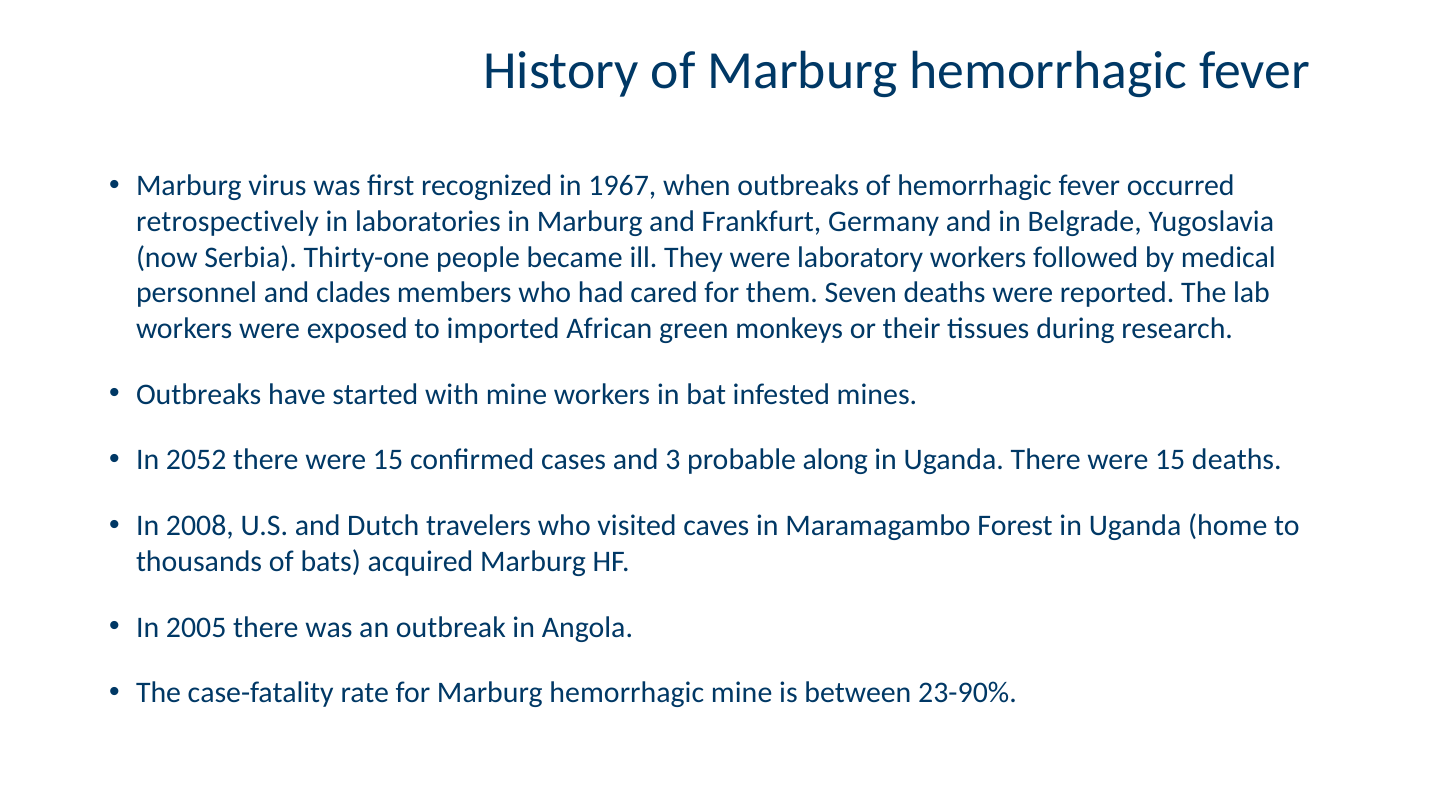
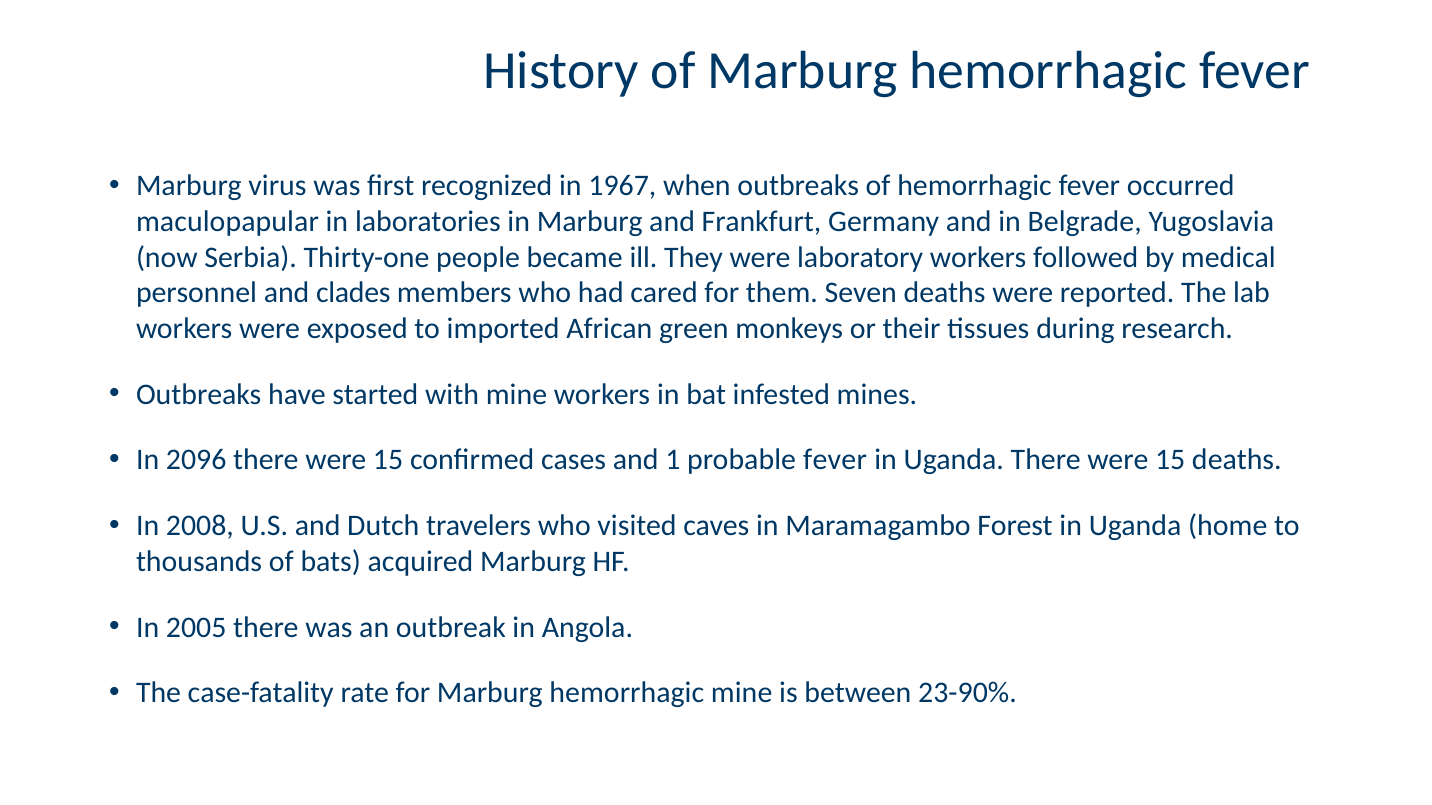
retrospectively: retrospectively -> maculopapular
2052: 2052 -> 2096
3: 3 -> 1
probable along: along -> fever
